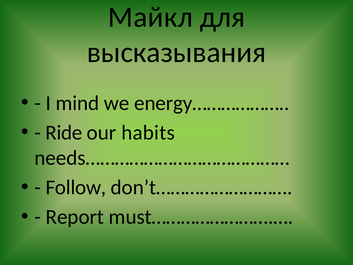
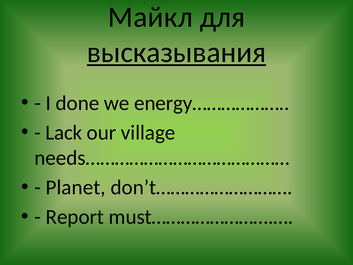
высказывания underline: none -> present
mind: mind -> done
Ride: Ride -> Lack
habits: habits -> village
Follow: Follow -> Planet
